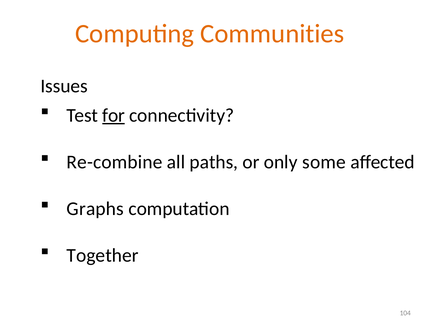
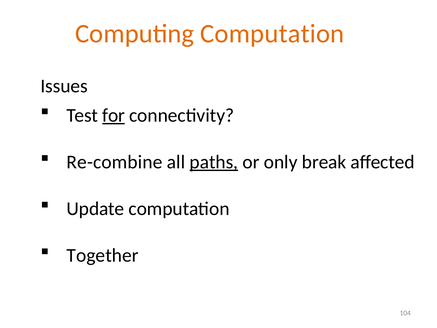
Computing Communities: Communities -> Computation
paths underline: none -> present
some: some -> break
Graphs: Graphs -> Update
